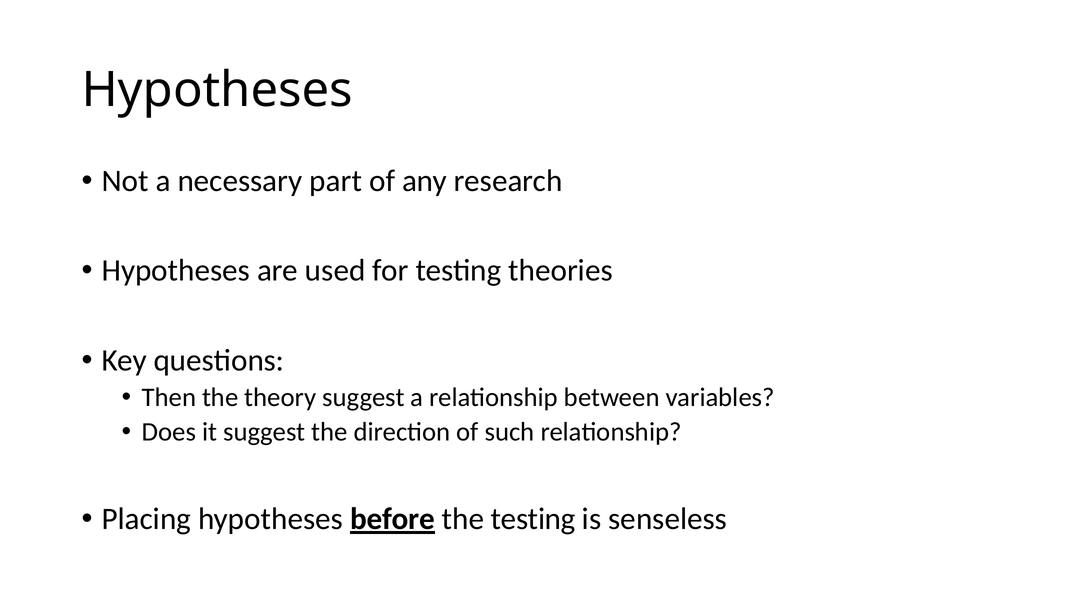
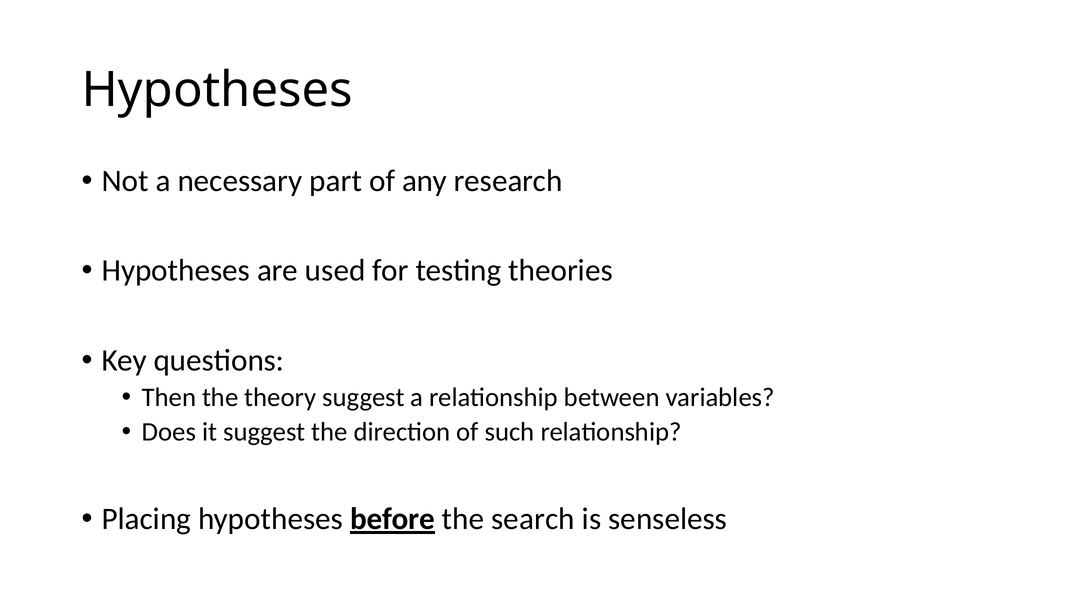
the testing: testing -> search
